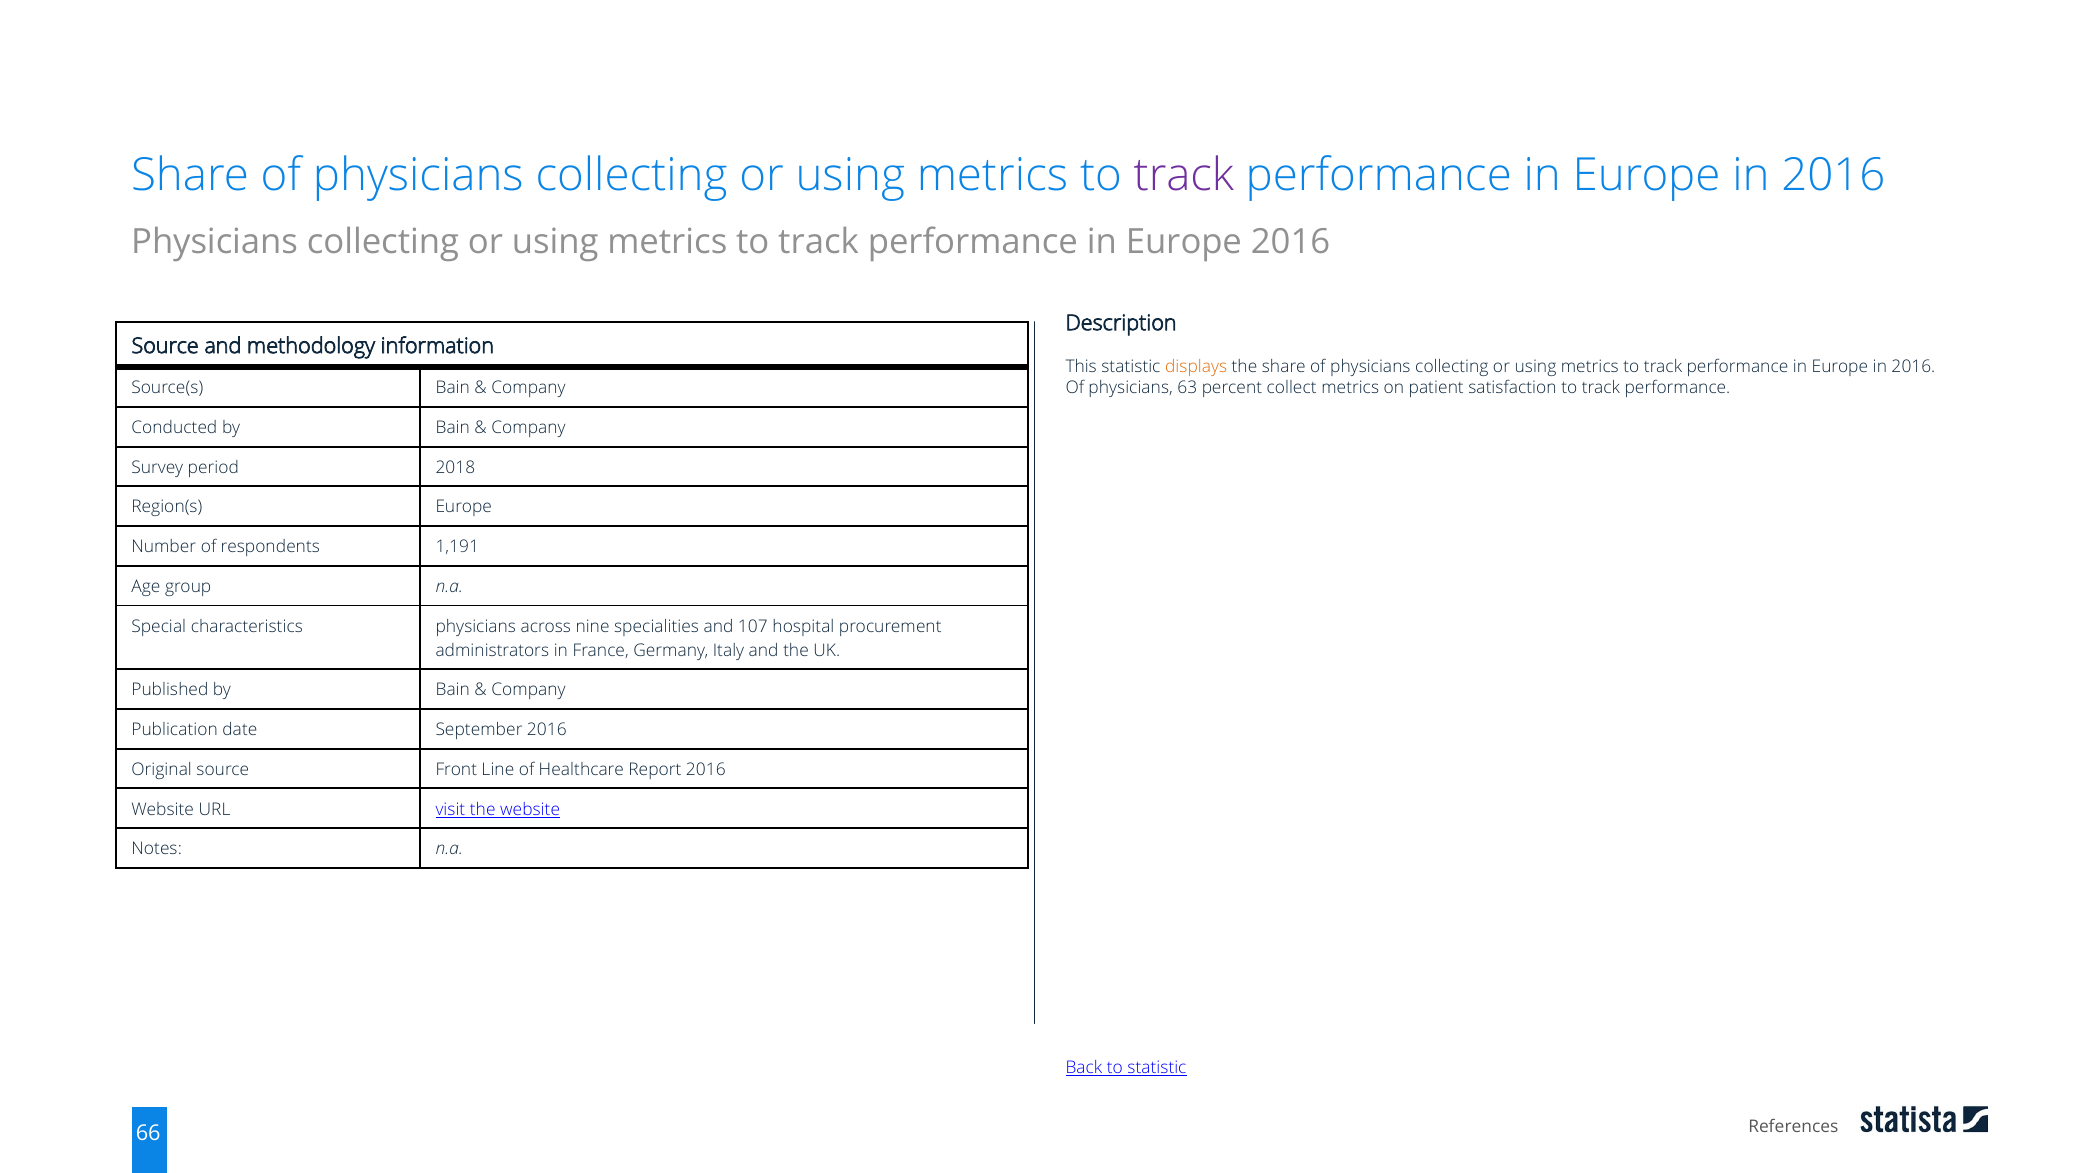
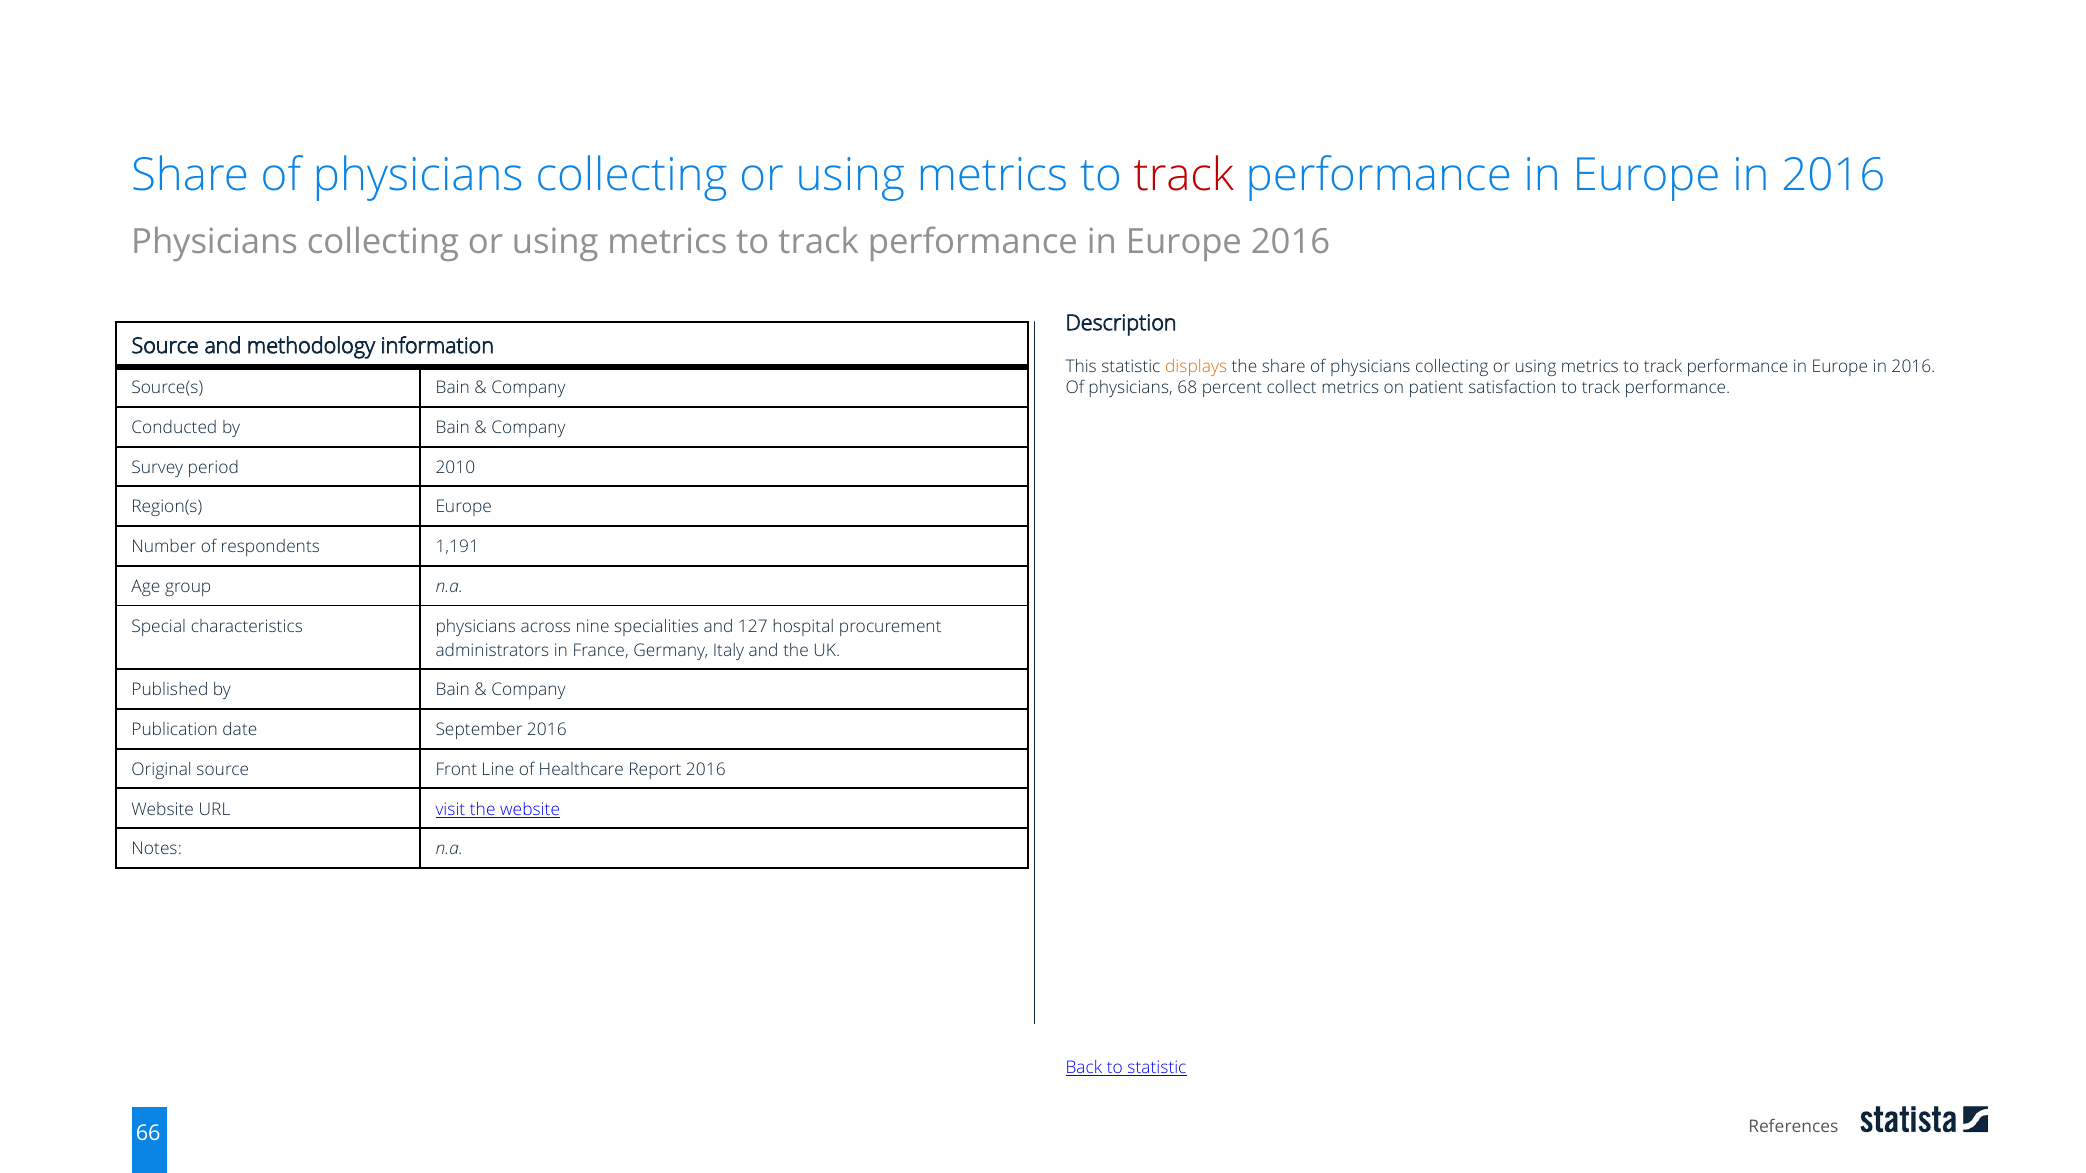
track at (1184, 176) colour: purple -> red
63: 63 -> 68
2018: 2018 -> 2010
107: 107 -> 127
